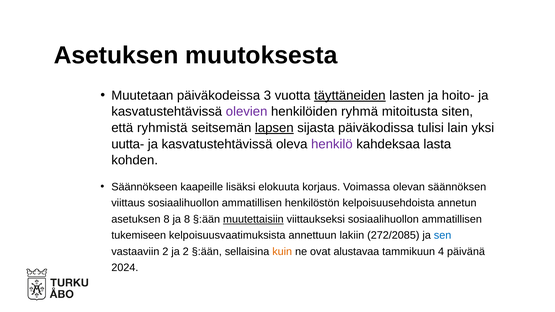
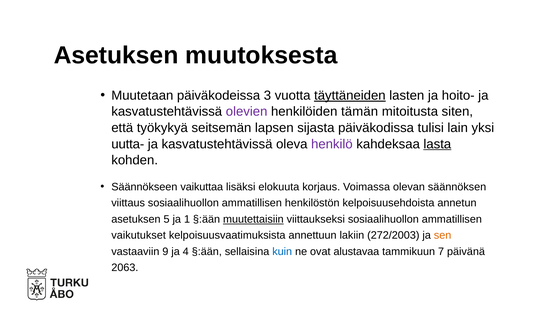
ryhmä: ryhmä -> tämän
ryhmistä: ryhmistä -> työkykyä
lapsen underline: present -> none
lasta underline: none -> present
kaapeille: kaapeille -> vaikuttaa
asetuksen 8: 8 -> 5
ja 8: 8 -> 1
tukemiseen: tukemiseen -> vaikutukset
272/2085: 272/2085 -> 272/2003
sen colour: blue -> orange
vastaaviin 2: 2 -> 9
ja 2: 2 -> 4
kuin colour: orange -> blue
4: 4 -> 7
2024: 2024 -> 2063
